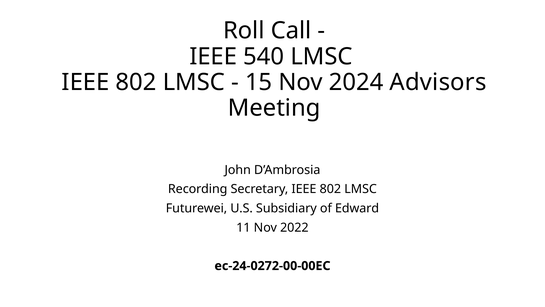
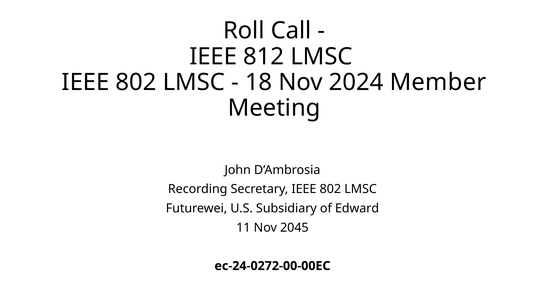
540: 540 -> 812
15: 15 -> 18
Advisors: Advisors -> Member
2022: 2022 -> 2045
